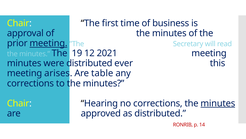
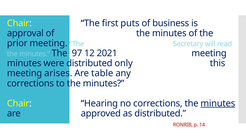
time: time -> puts
meeting at (48, 43) underline: present -> none
19: 19 -> 97
ever: ever -> only
